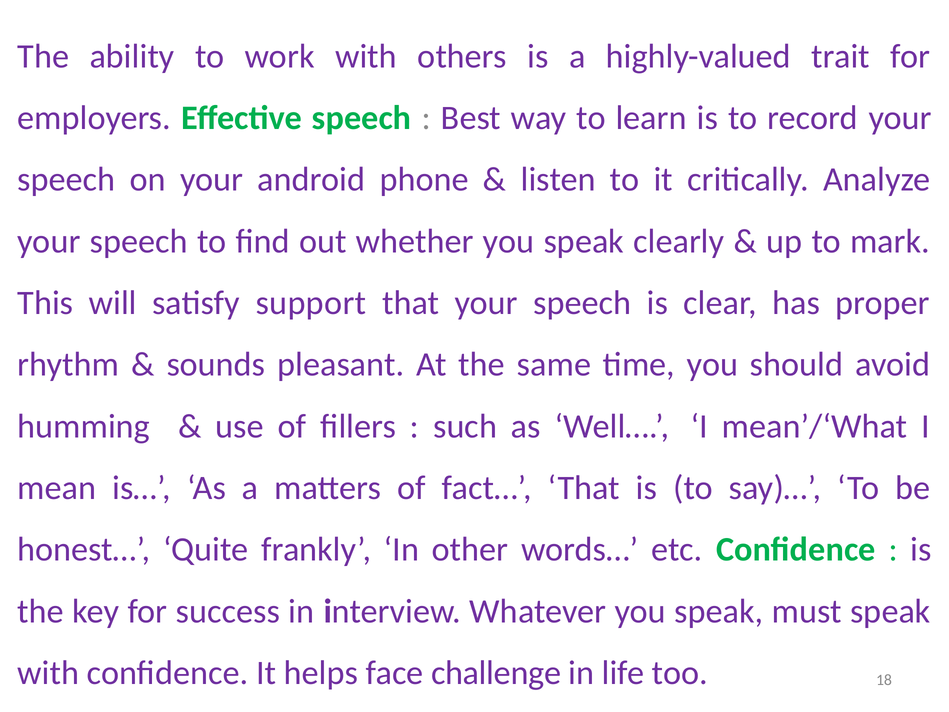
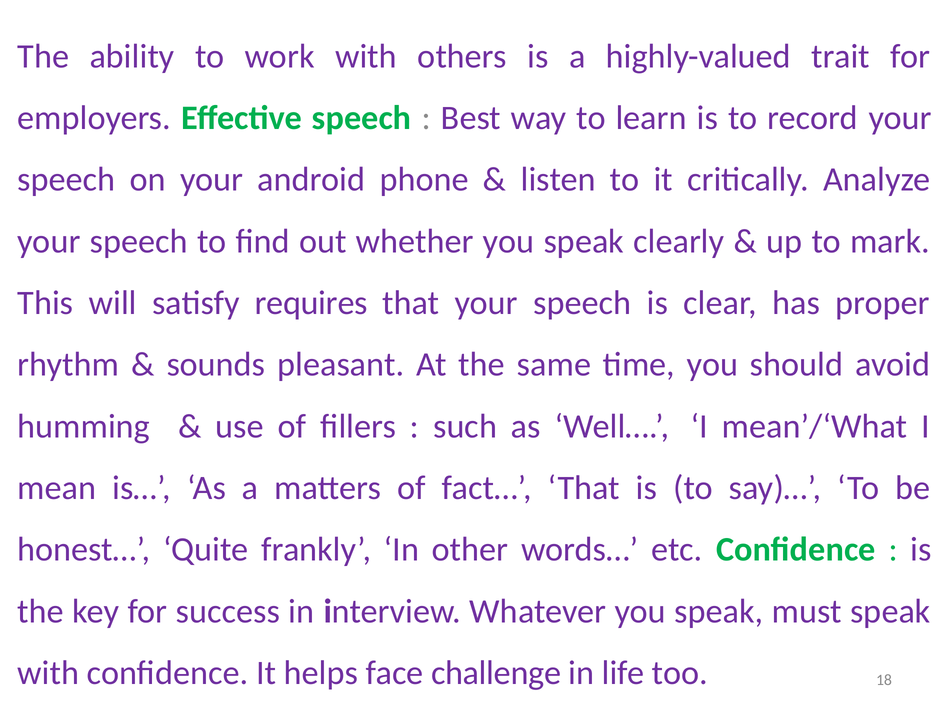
support: support -> requires
